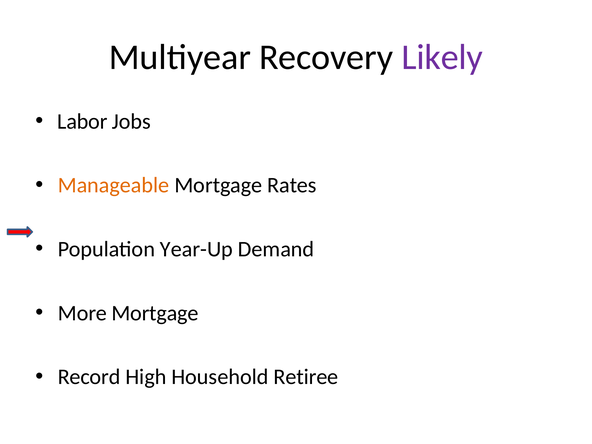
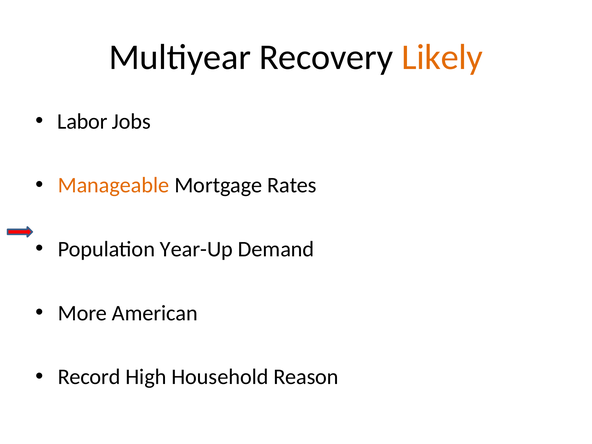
Likely colour: purple -> orange
More Mortgage: Mortgage -> American
Retiree: Retiree -> Reason
